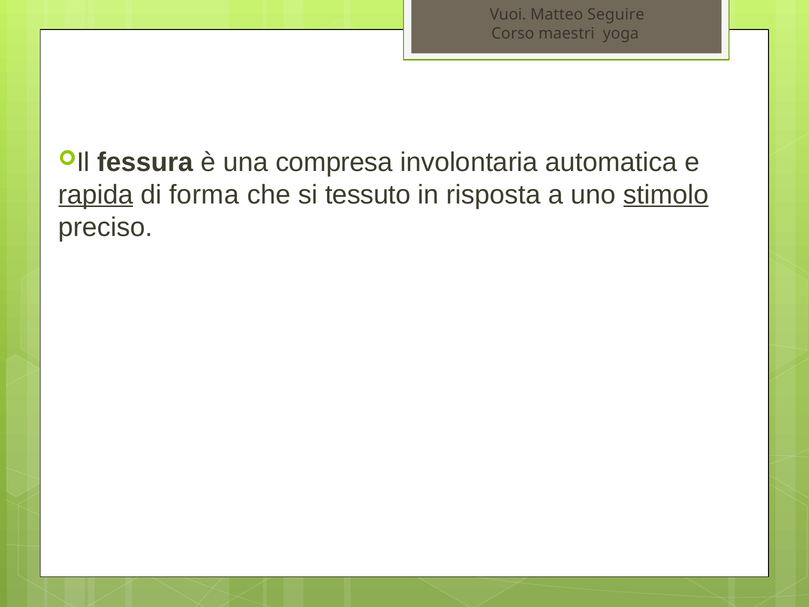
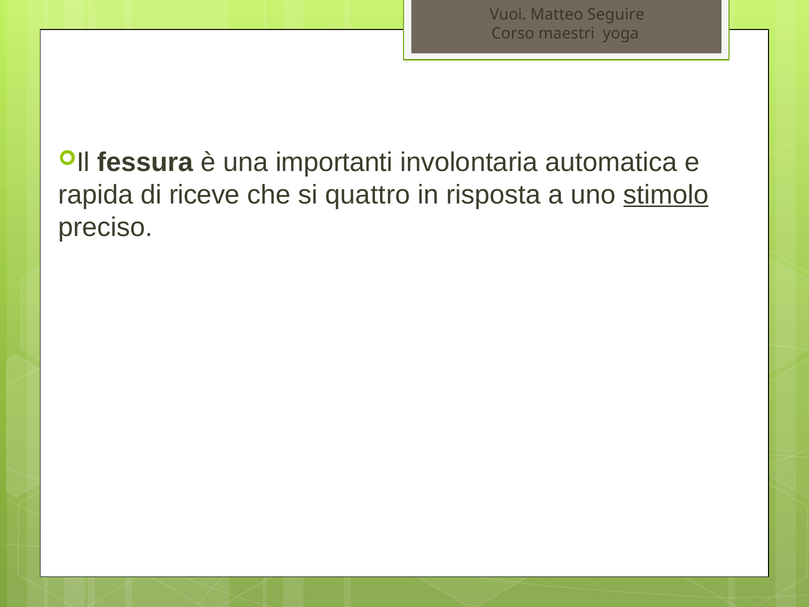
compresa: compresa -> importanti
rapida underline: present -> none
forma: forma -> riceve
tessuto: tessuto -> quattro
